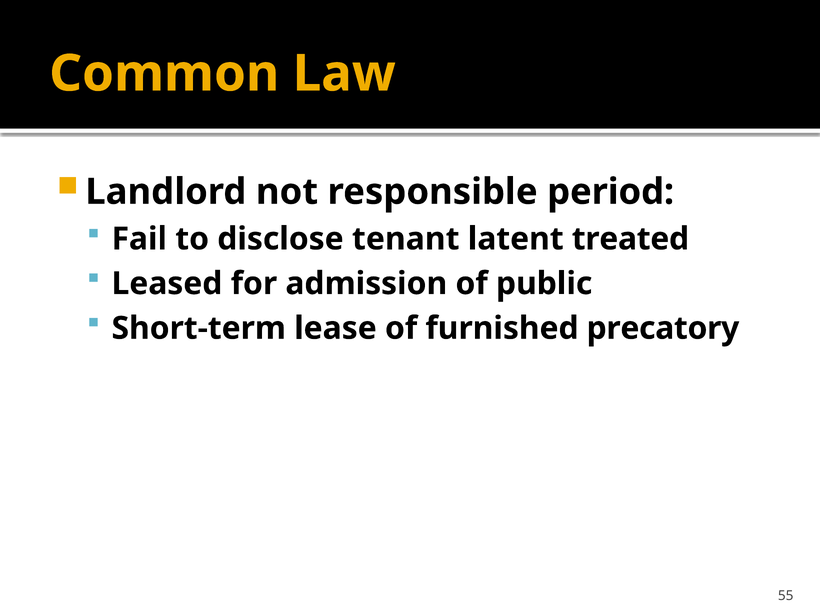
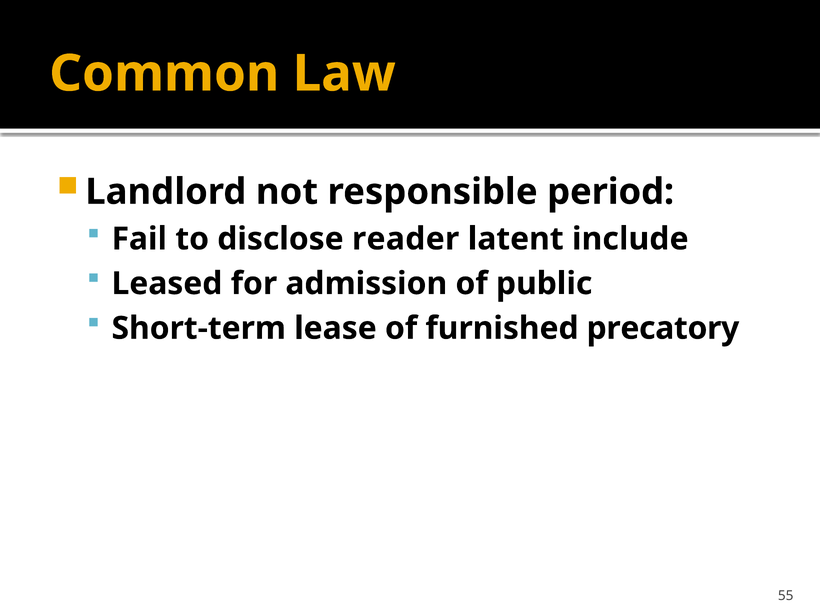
tenant: tenant -> reader
treated: treated -> include
